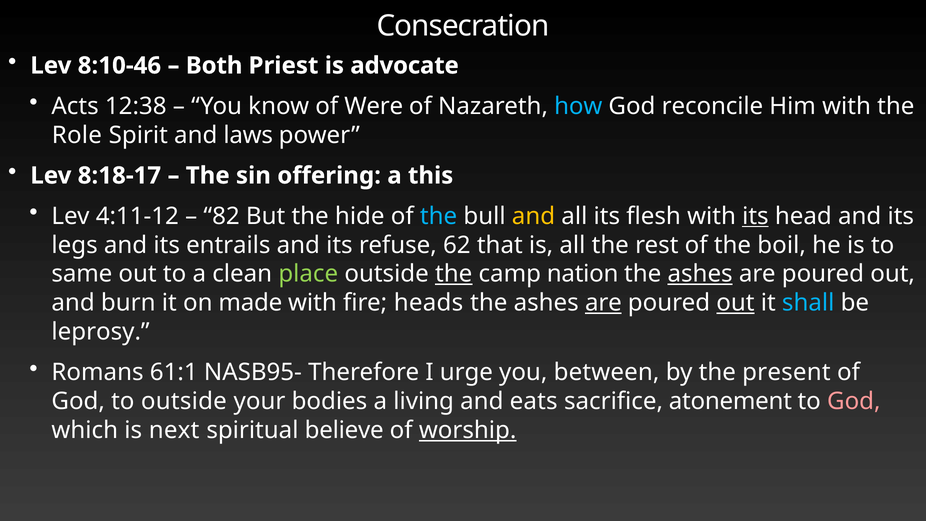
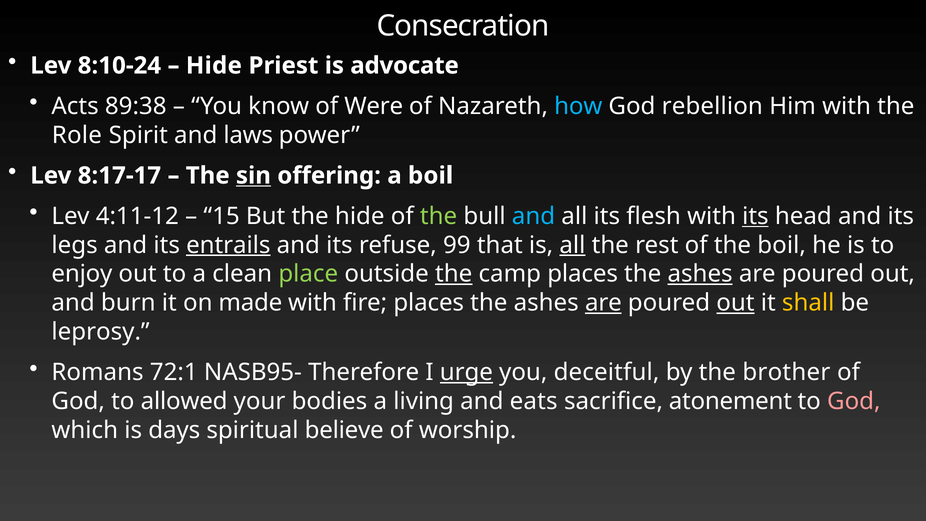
8:10-46: 8:10-46 -> 8:10-24
Both at (214, 66): Both -> Hide
12:38: 12:38 -> 89:38
reconcile: reconcile -> rebellion
8:18-17: 8:18-17 -> 8:17-17
sin underline: none -> present
a this: this -> boil
82: 82 -> 15
the at (439, 216) colour: light blue -> light green
and at (533, 216) colour: yellow -> light blue
entrails underline: none -> present
62: 62 -> 99
all at (572, 245) underline: none -> present
same: same -> enjoy
camp nation: nation -> places
fire heads: heads -> places
shall colour: light blue -> yellow
61:1: 61:1 -> 72:1
urge underline: none -> present
between: between -> deceitful
present: present -> brother
to outside: outside -> allowed
next: next -> days
worship underline: present -> none
